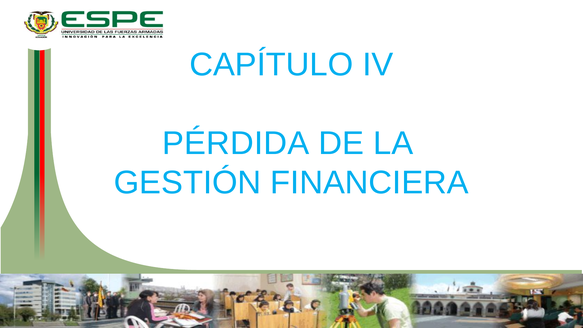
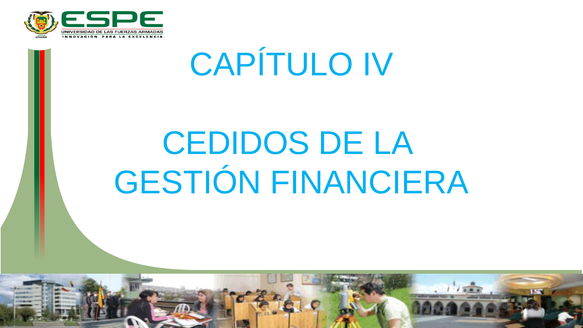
PÉRDIDA: PÉRDIDA -> CEDIDOS
